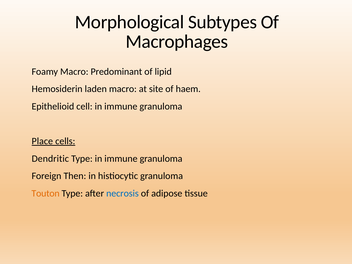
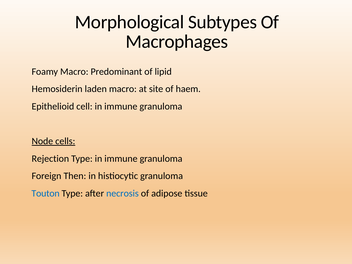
Place: Place -> Node
Dendritic: Dendritic -> Rejection
Touton colour: orange -> blue
